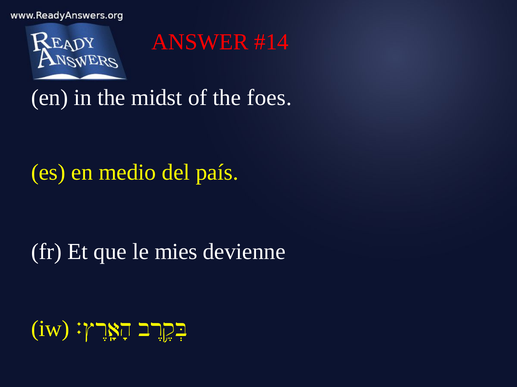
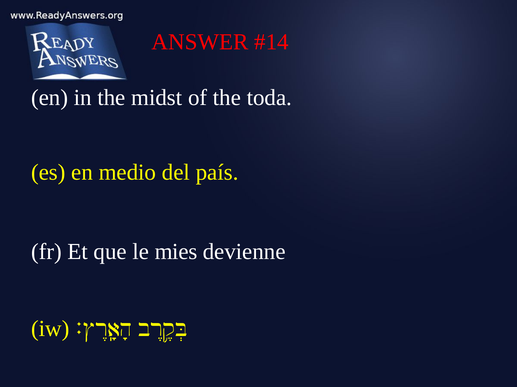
foes: foes -> toda
